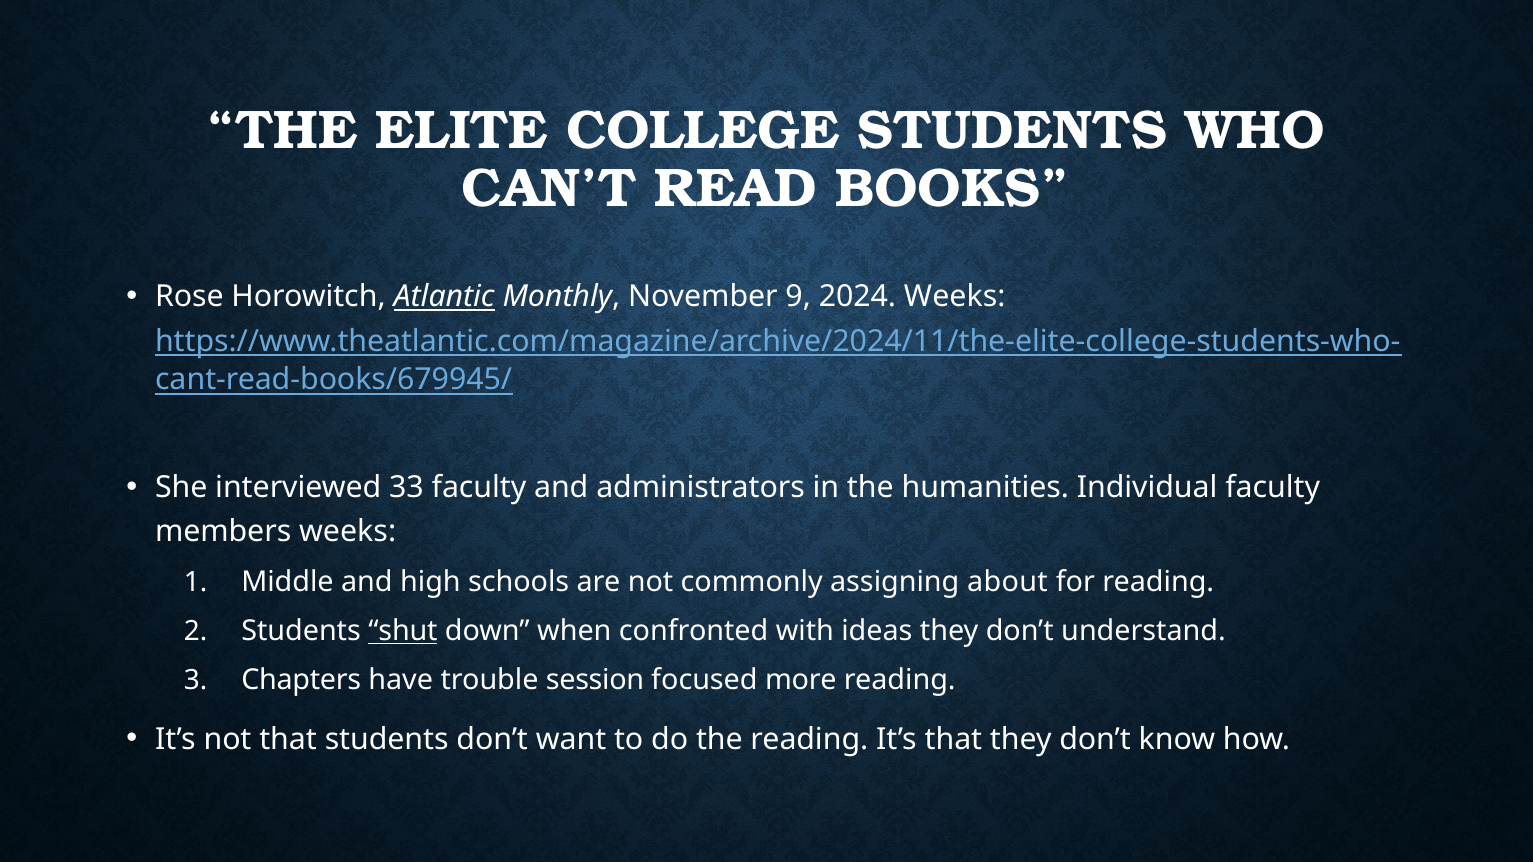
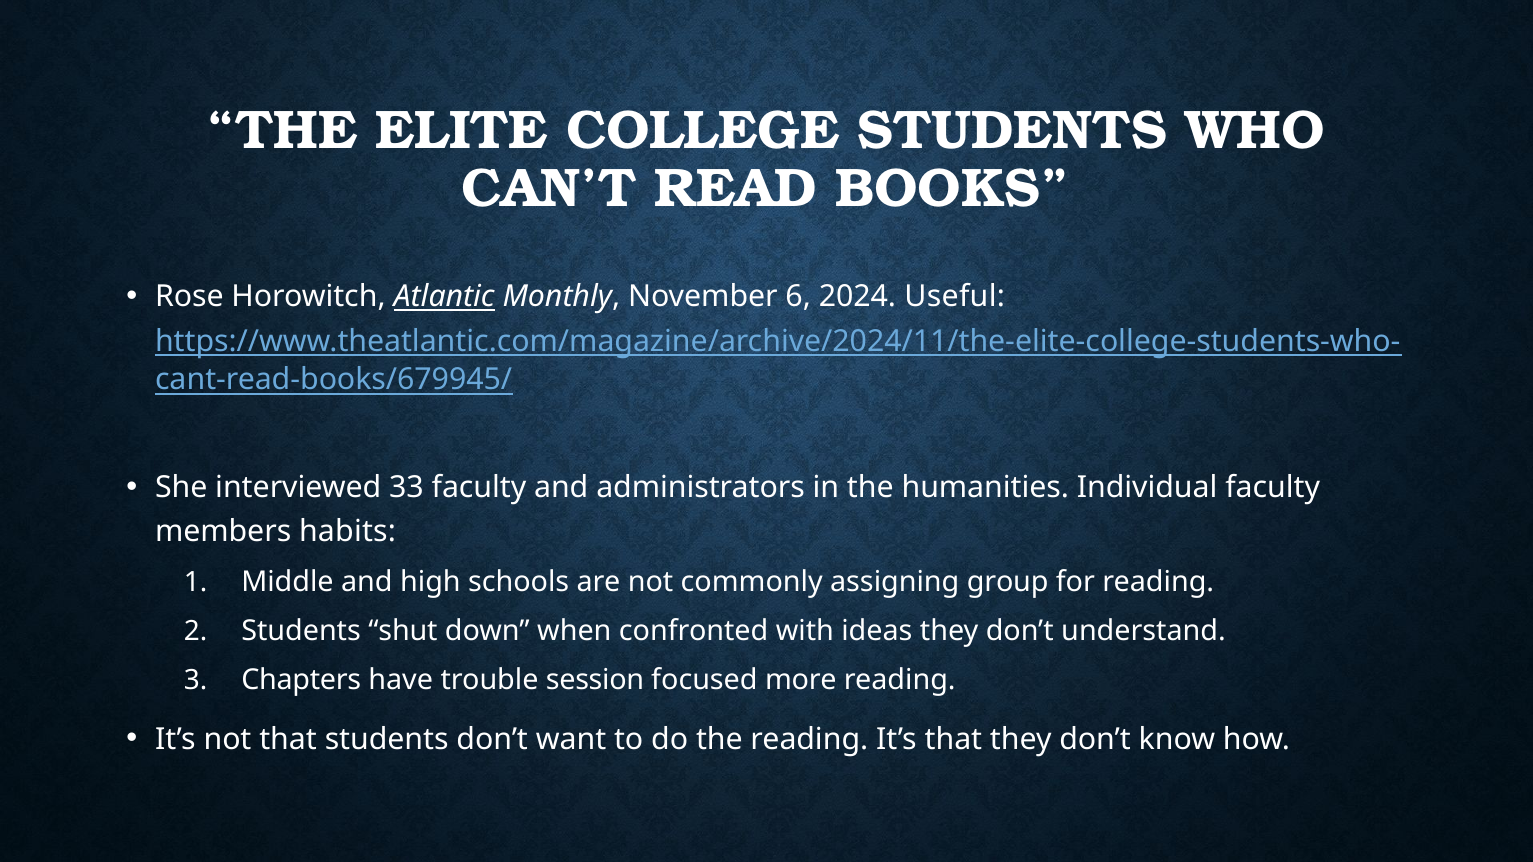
9: 9 -> 6
2024 Weeks: Weeks -> Useful
members weeks: weeks -> habits
about: about -> group
shut underline: present -> none
